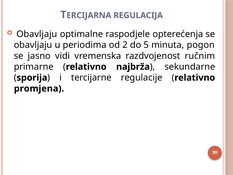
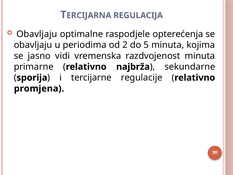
pogon: pogon -> kojima
razdvojenost ručnim: ručnim -> minuta
